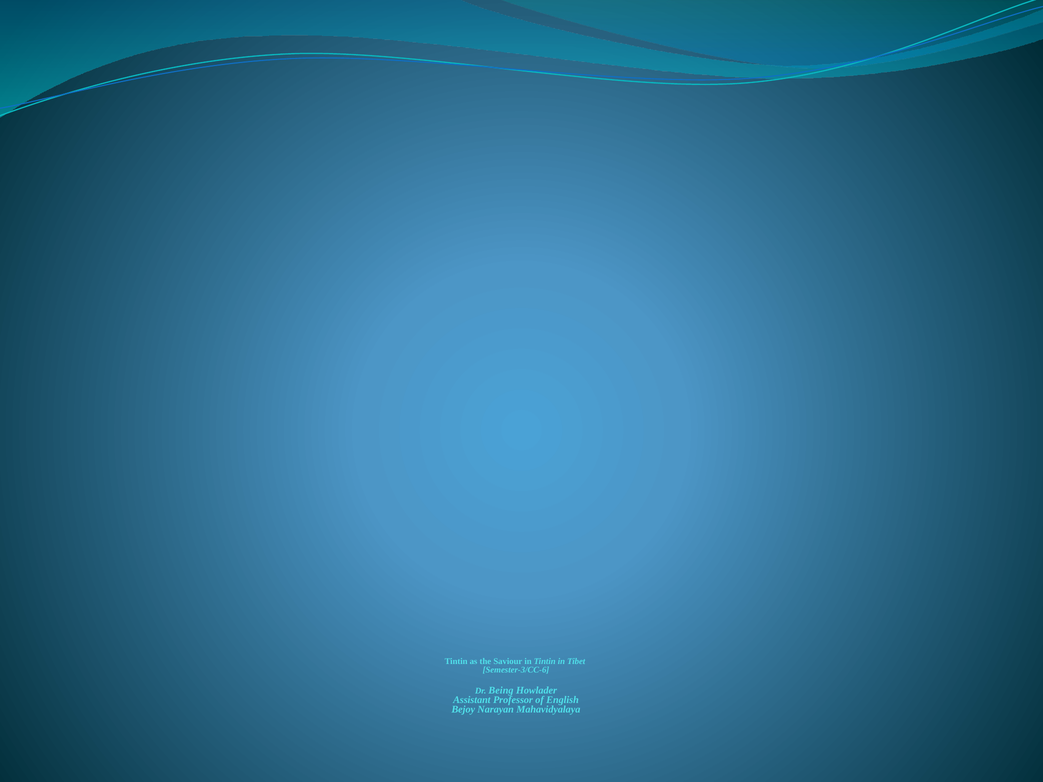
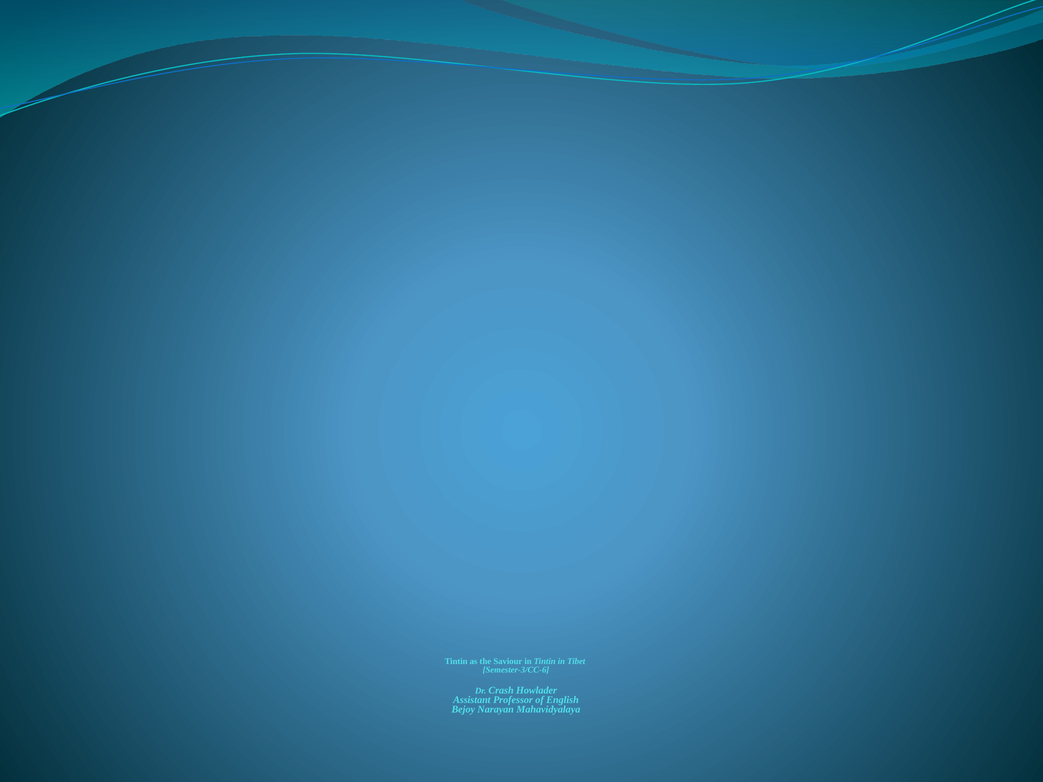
Being: Being -> Crash
